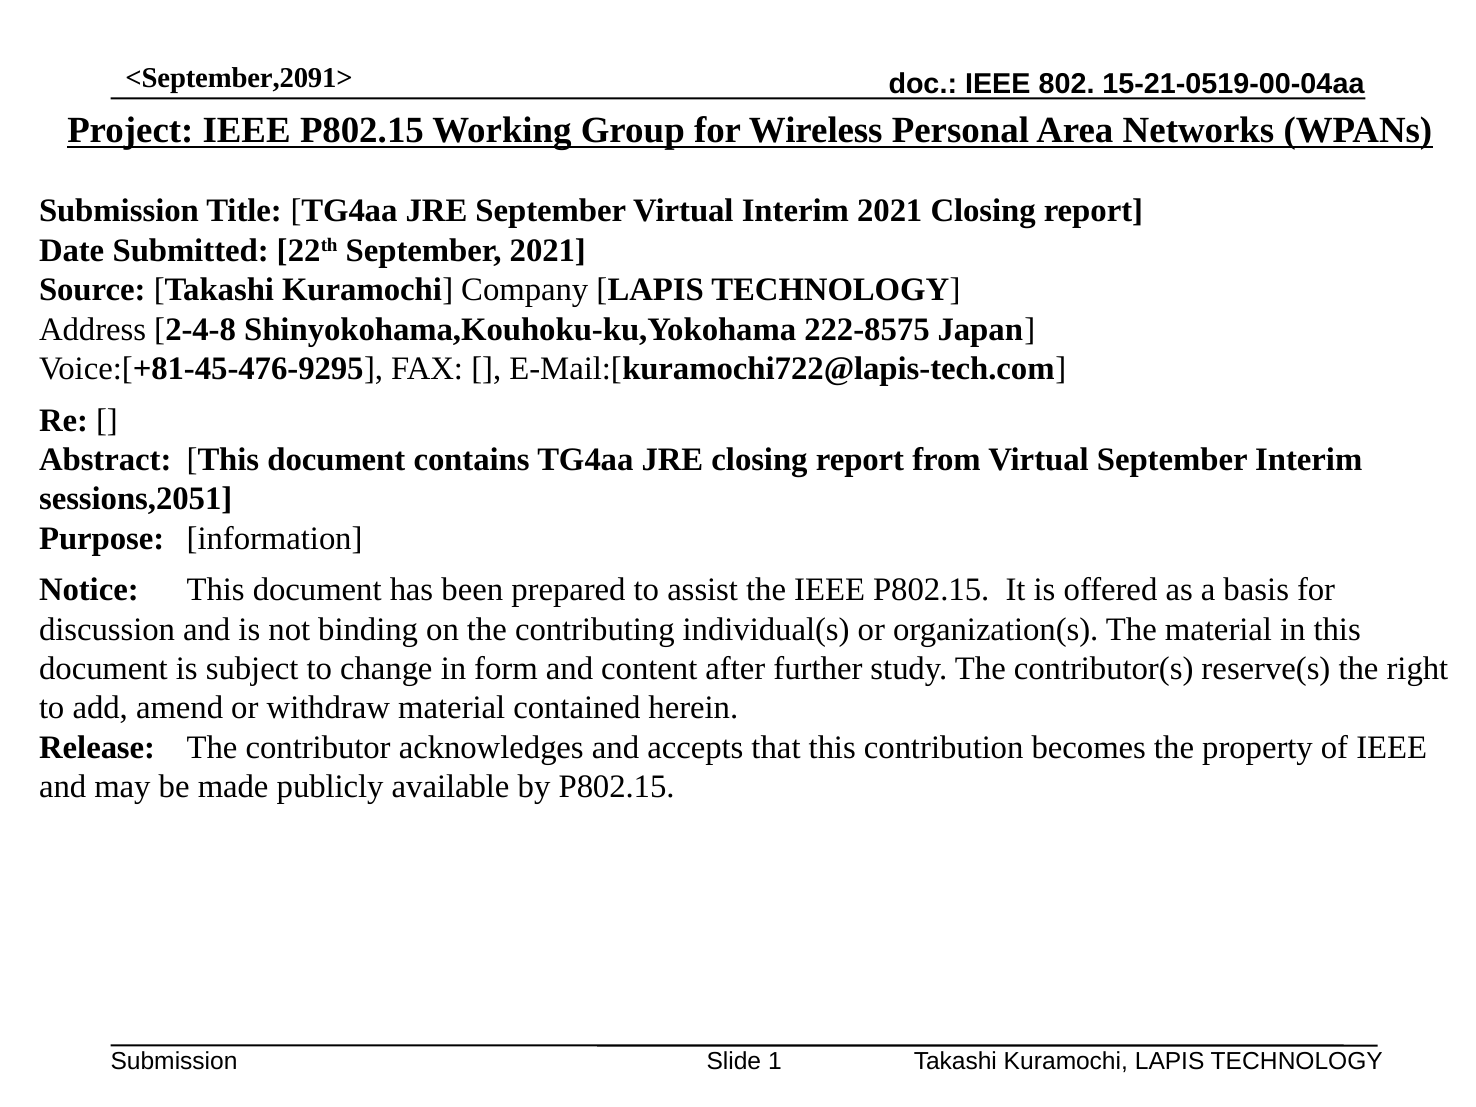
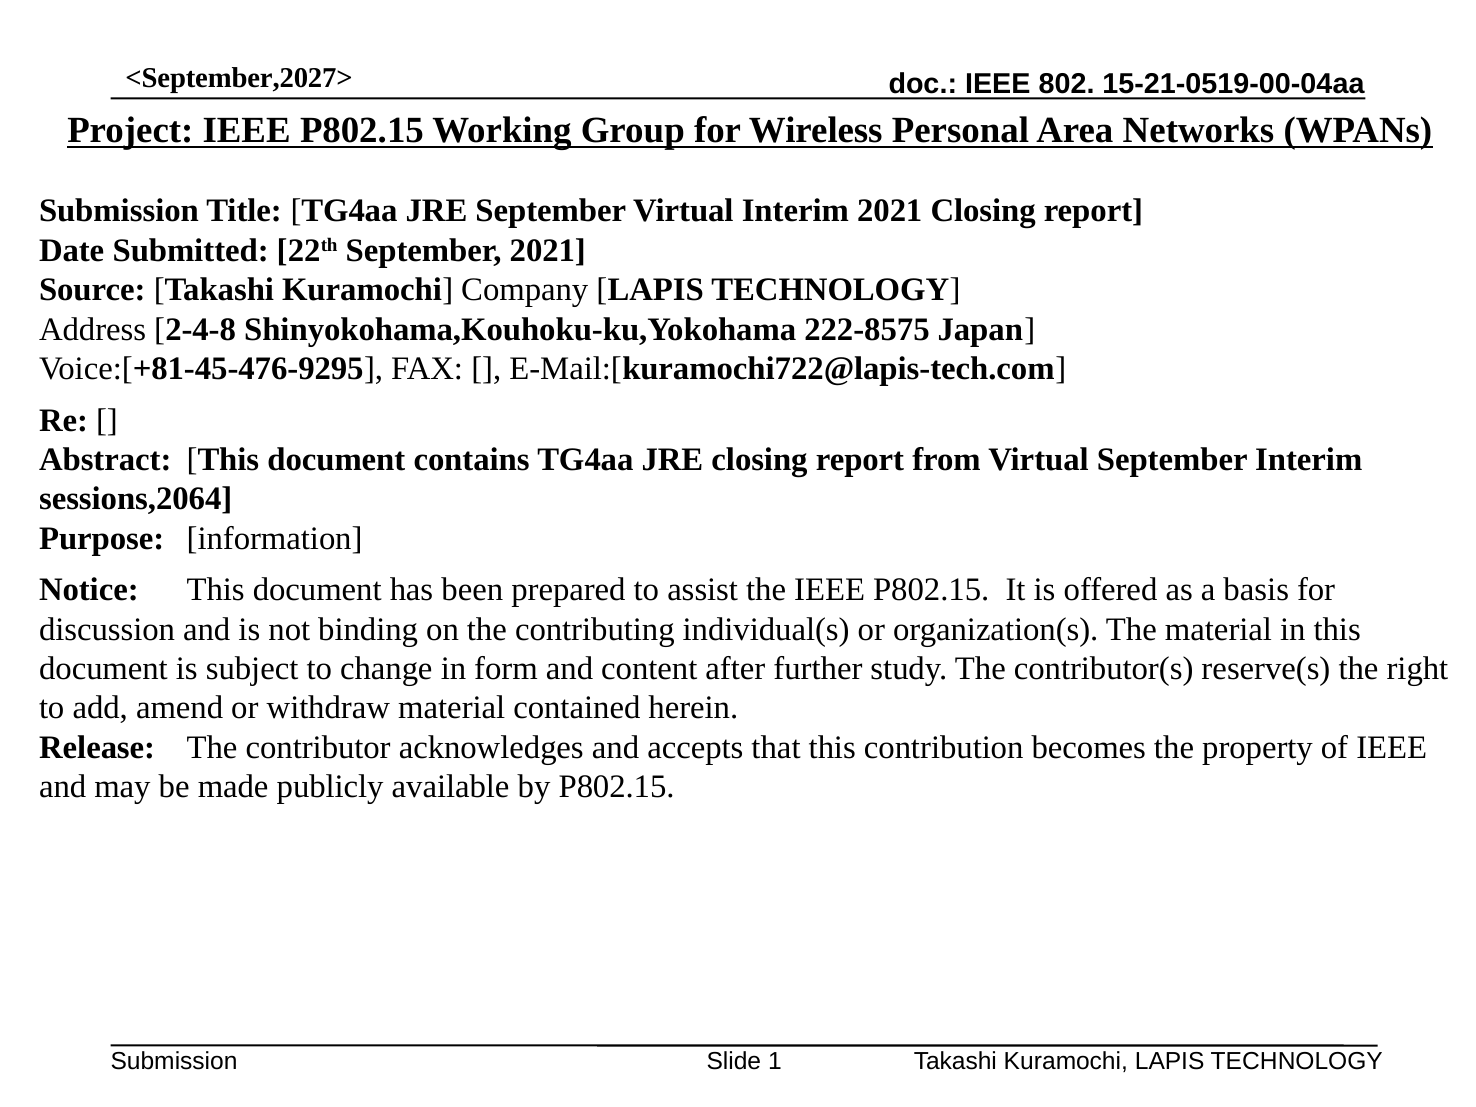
<September,2091>: <September,2091> -> <September,2027>
sessions,2051: sessions,2051 -> sessions,2064
